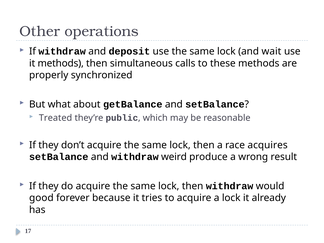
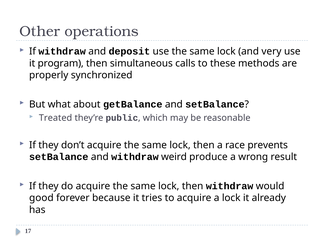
wait: wait -> very
it methods: methods -> program
acquires: acquires -> prevents
